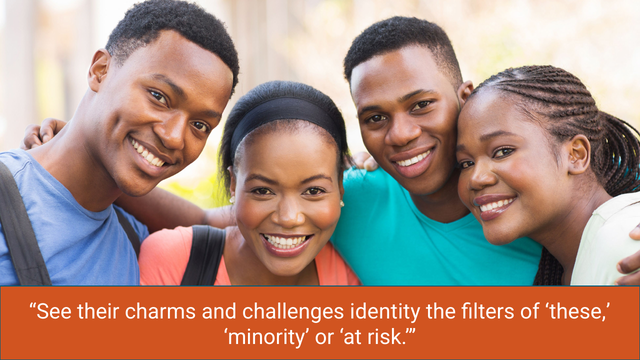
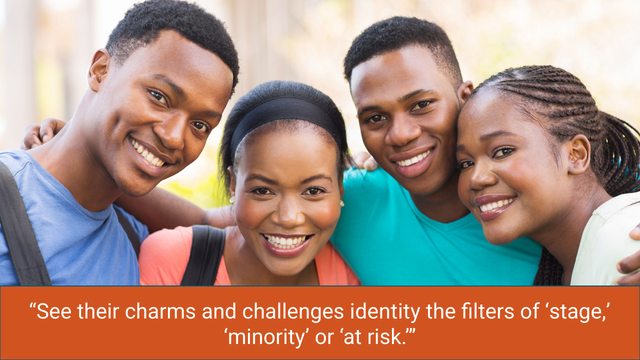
these: these -> stage
